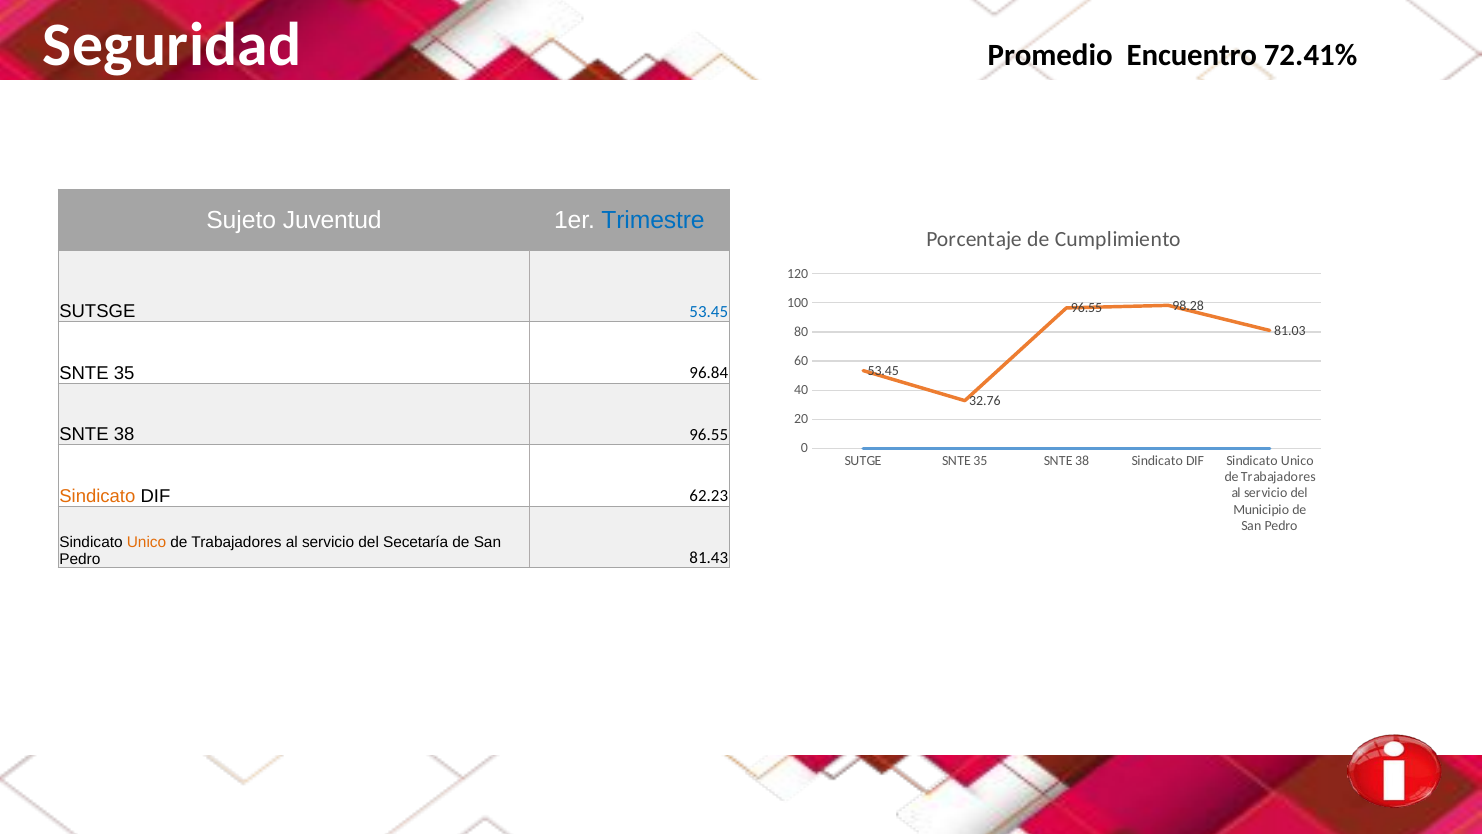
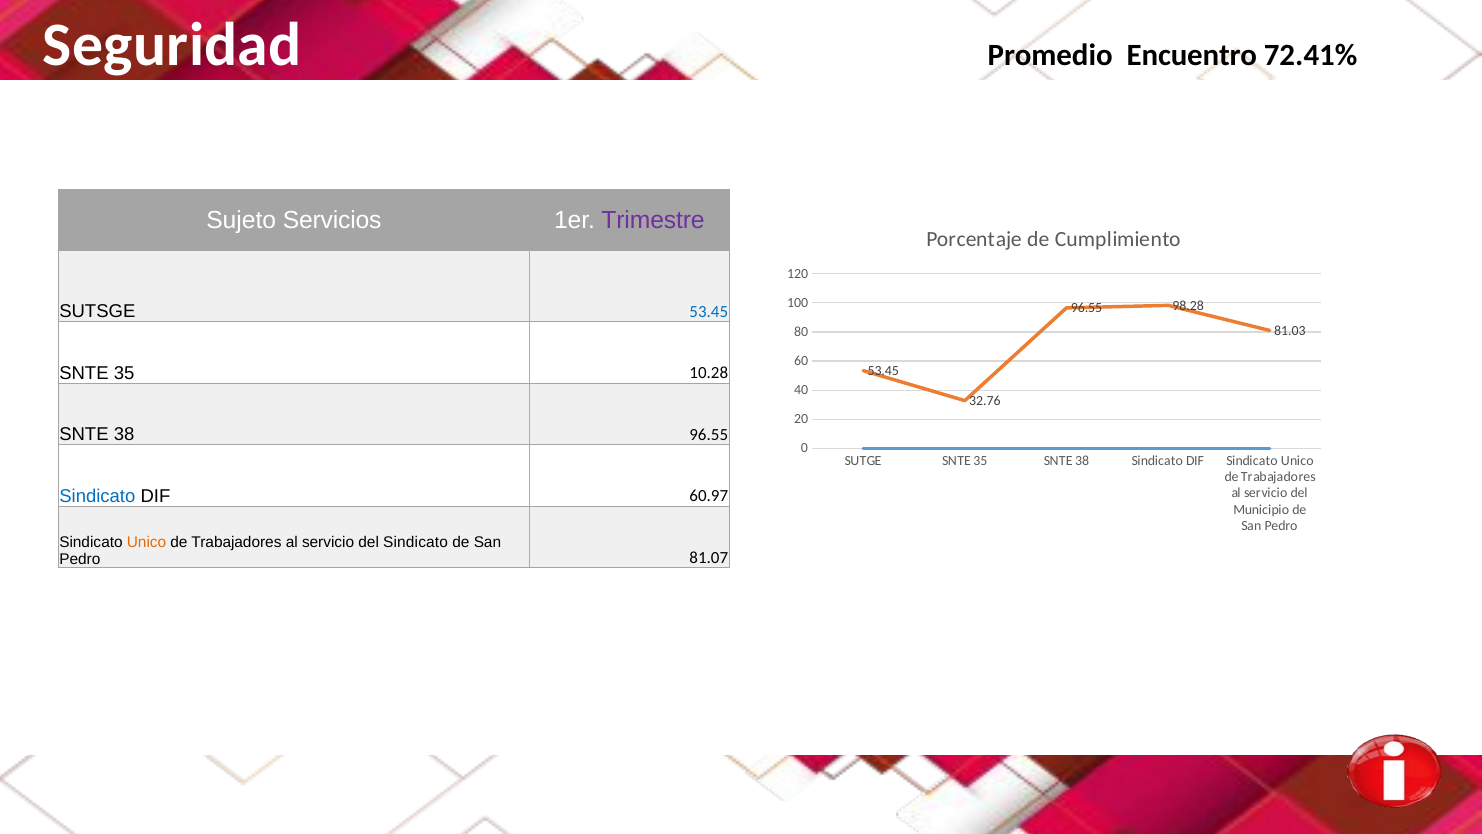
Juventud: Juventud -> Servicios
Trimestre colour: blue -> purple
96.84: 96.84 -> 10.28
Sindicato at (97, 496) colour: orange -> blue
62.23: 62.23 -> 60.97
del Secetaría: Secetaría -> Sindicato
81.43: 81.43 -> 81.07
